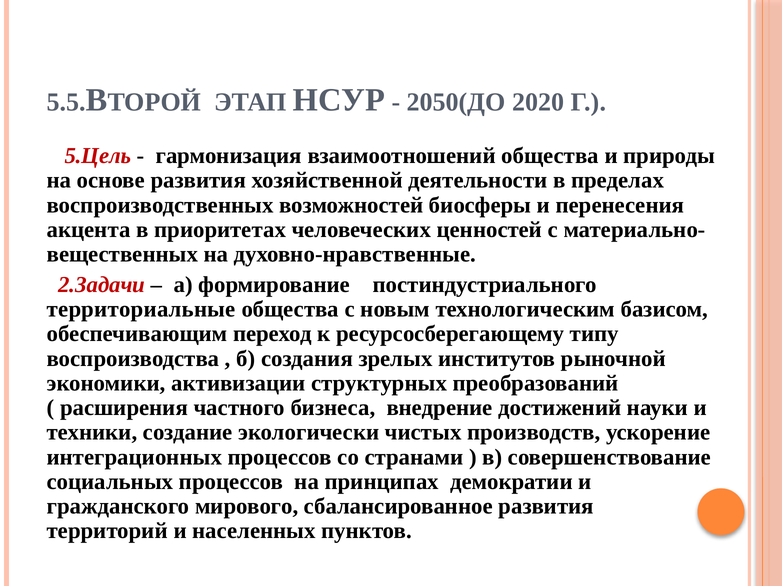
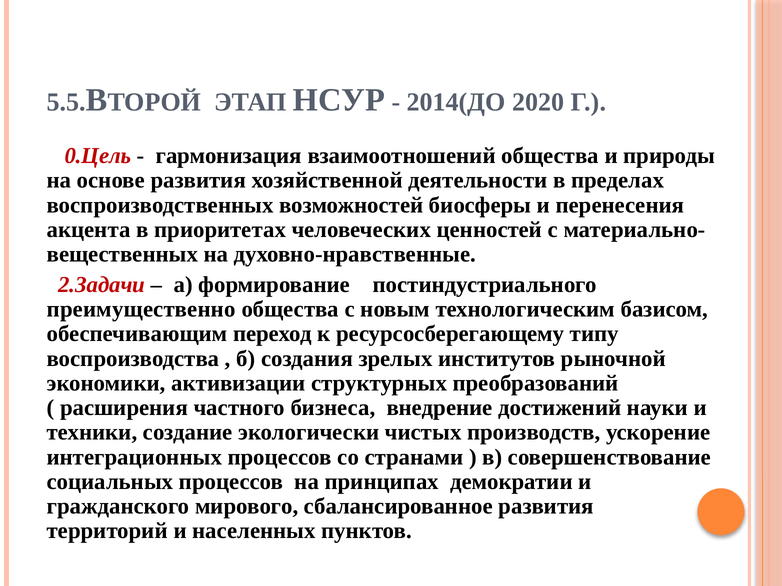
2050(ДО: 2050(ДО -> 2014(ДО
5.Цель: 5.Цель -> 0.Цель
территориальные: территориальные -> преимущественно
